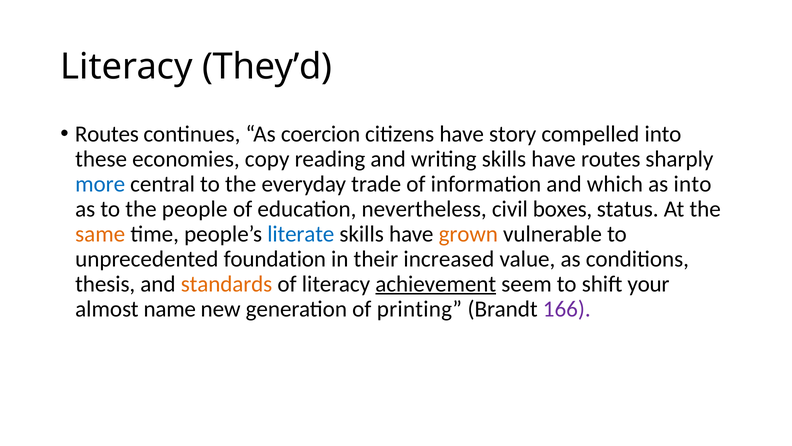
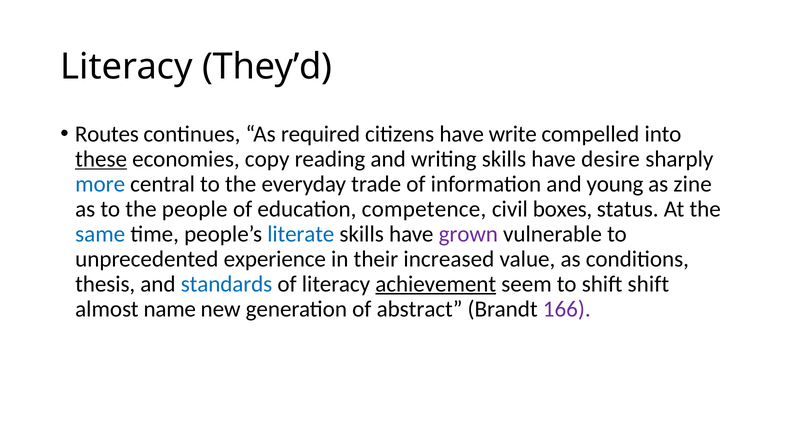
coercion: coercion -> required
story: story -> write
these underline: none -> present
have routes: routes -> desire
which: which -> young
as into: into -> zine
nevertheless: nevertheless -> competence
same colour: orange -> blue
grown colour: orange -> purple
foundation: foundation -> experience
standards colour: orange -> blue
shift your: your -> shift
printing: printing -> abstract
